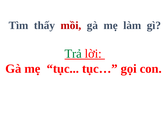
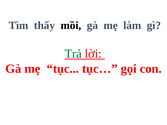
mồi colour: red -> black
